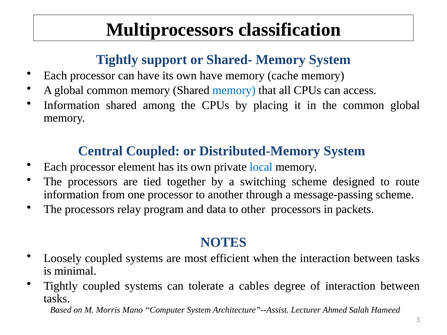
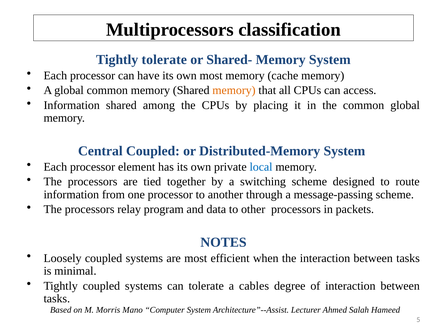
Tightly support: support -> tolerate
own have: have -> most
memory at (234, 90) colour: blue -> orange
